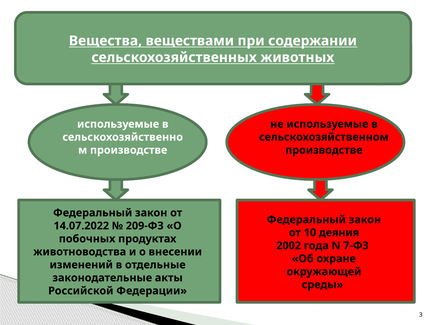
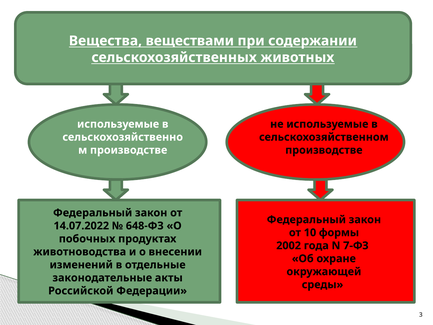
209-ФЗ: 209-ФЗ -> 648-ФЗ
деяния: деяния -> формы
